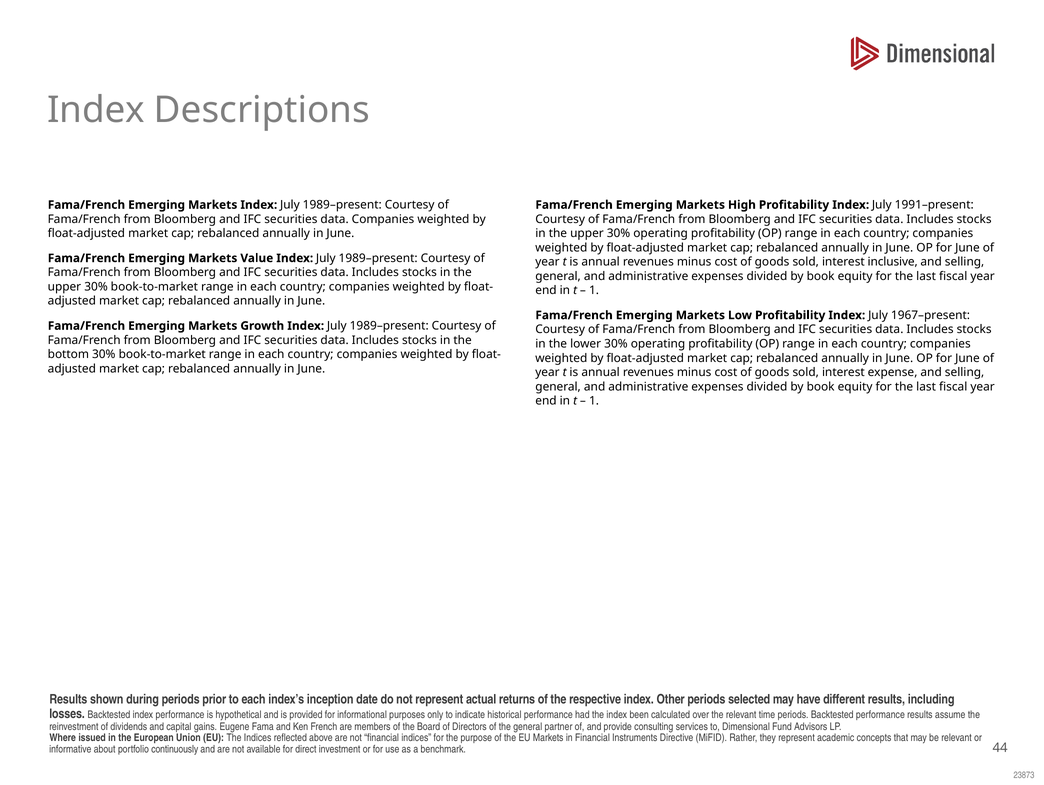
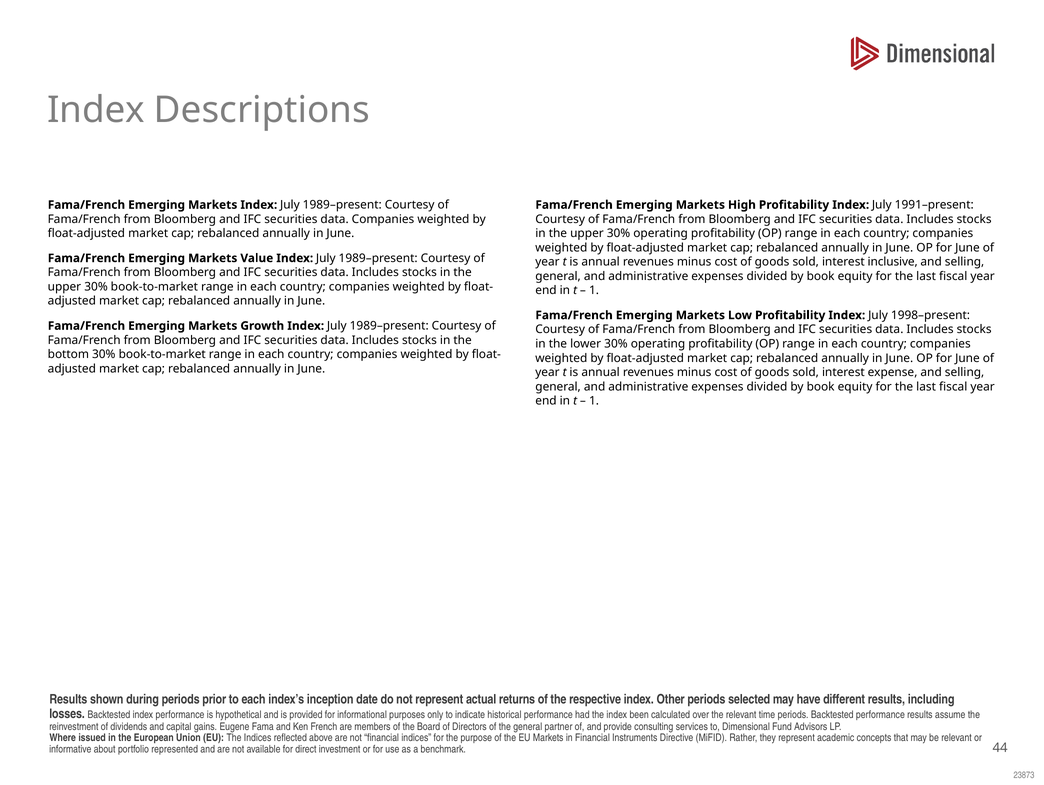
1967–present: 1967–present -> 1998–present
continuously: continuously -> represented
